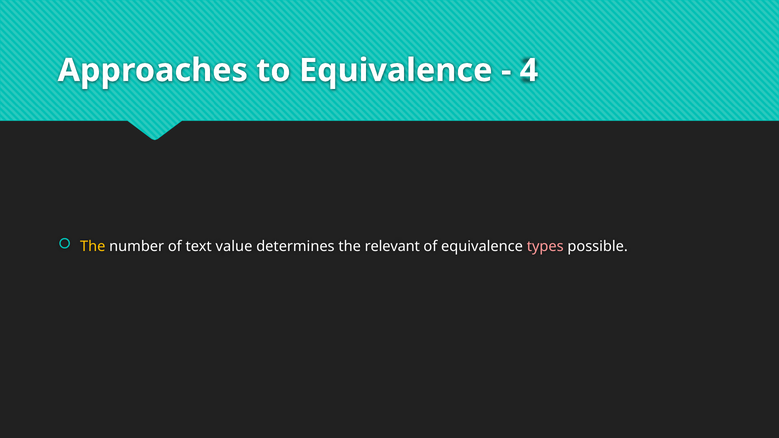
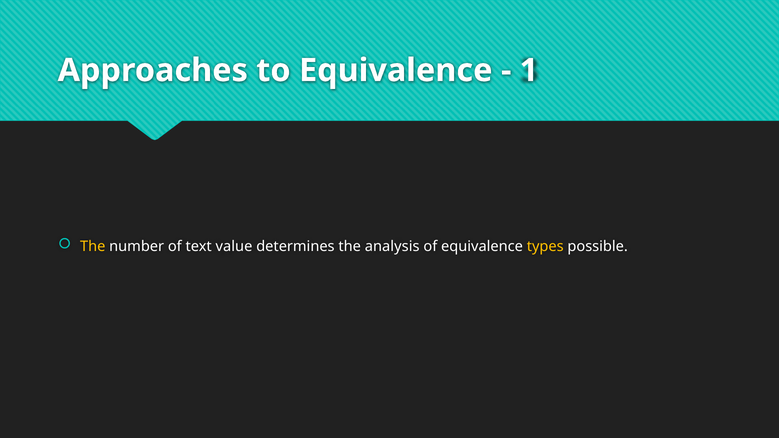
4: 4 -> 1
relevant: relevant -> analysis
types colour: pink -> yellow
